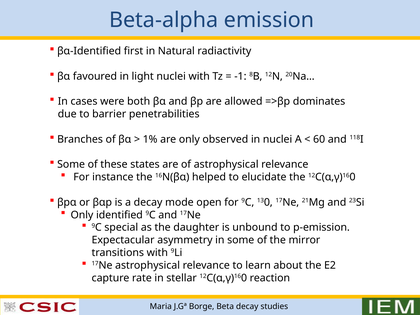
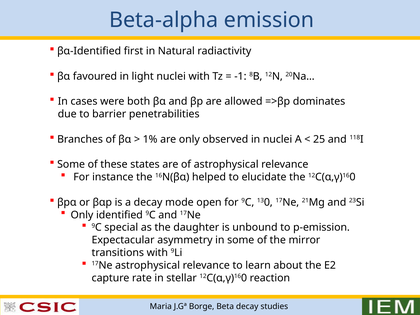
60: 60 -> 25
